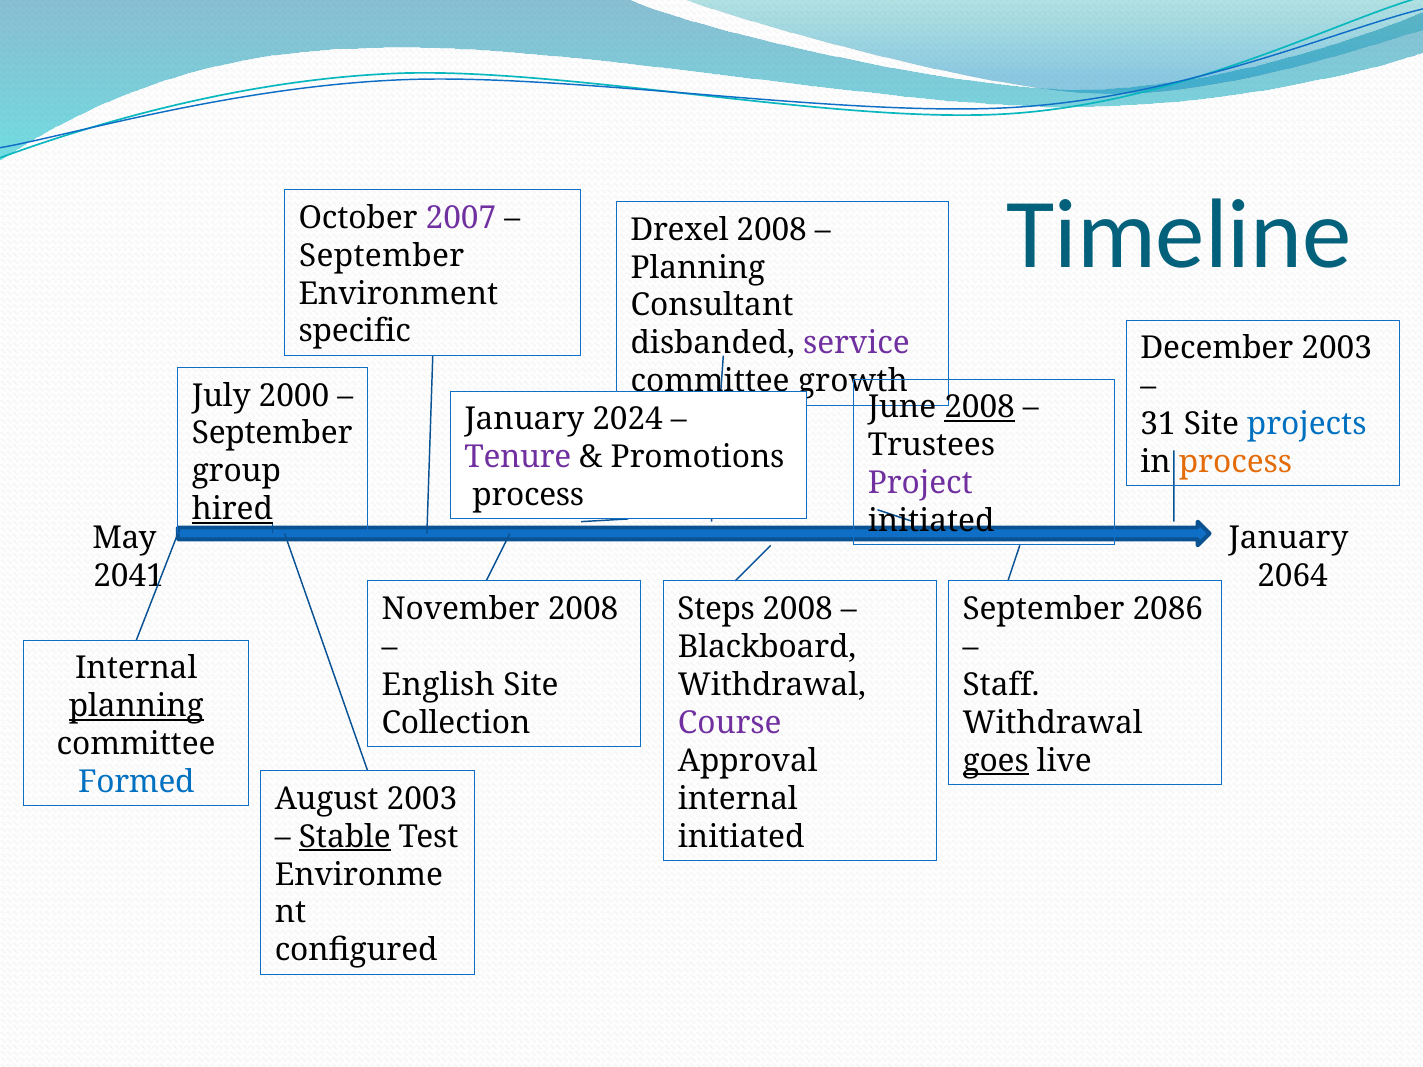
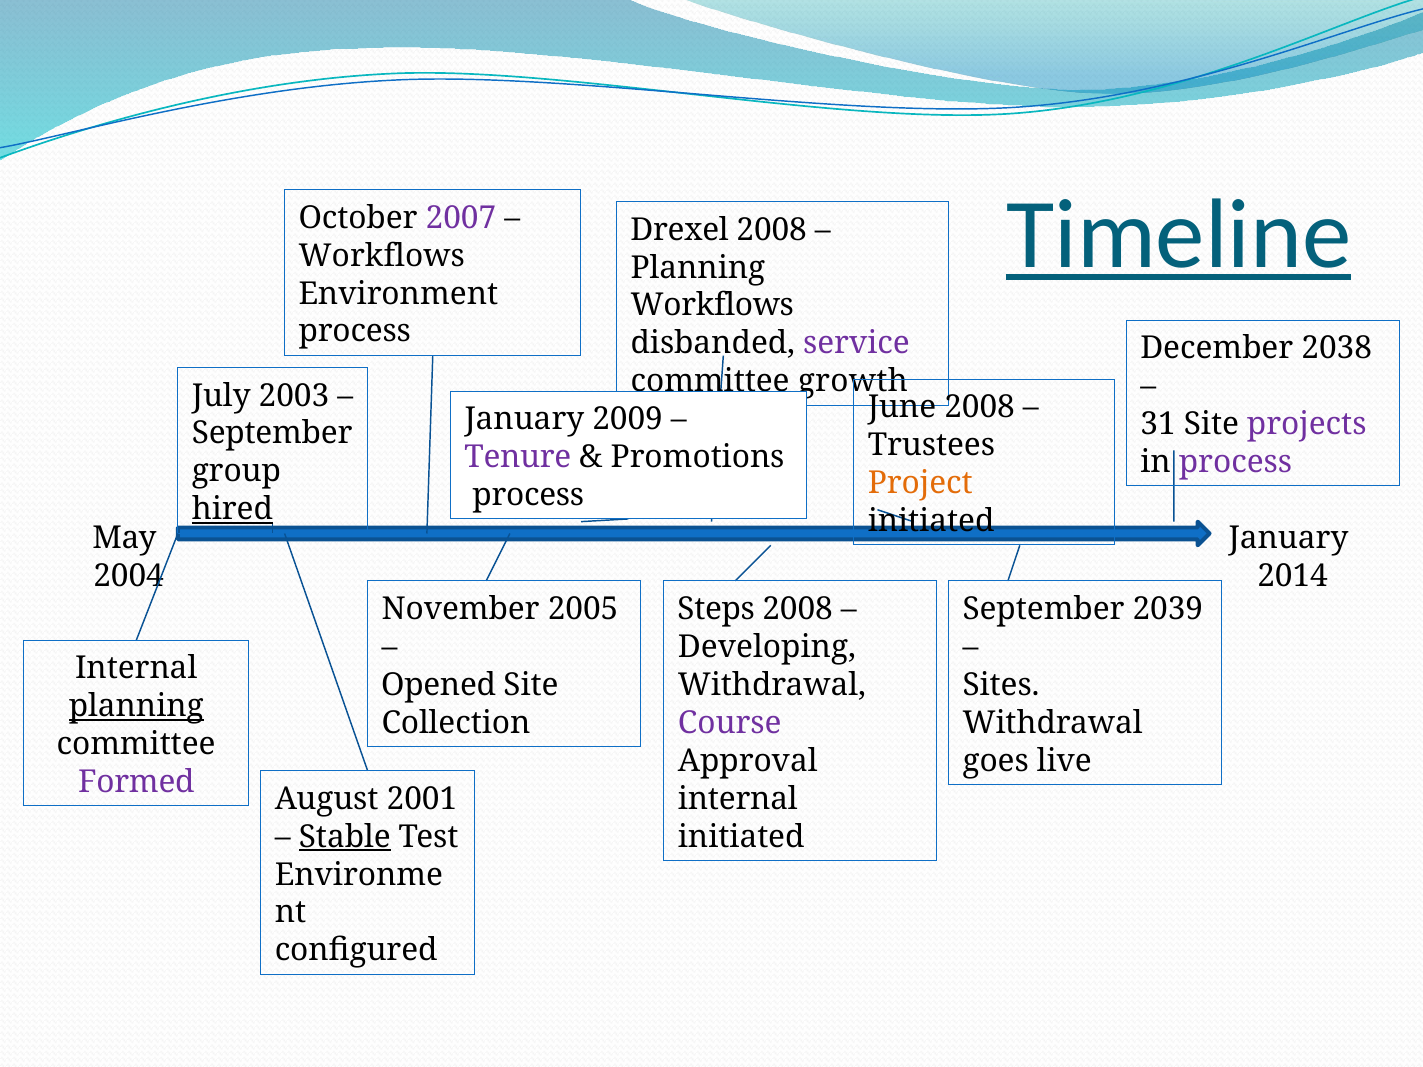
Timeline underline: none -> present
September at (382, 256): September -> Workflows
Consultant at (712, 306): Consultant -> Workflows
specific at (355, 332): specific -> process
December 2003: 2003 -> 2038
2000: 2000 -> 2003
2008 at (980, 408) underline: present -> none
2024: 2024 -> 2009
projects colour: blue -> purple
process at (1235, 462) colour: orange -> purple
Project colour: purple -> orange
2041: 2041 -> 2004
2064: 2064 -> 2014
November 2008: 2008 -> 2005
2086: 2086 -> 2039
Blackboard: Blackboard -> Developing
English: English -> Opened
Staff: Staff -> Sites
goes underline: present -> none
Formed colour: blue -> purple
August 2003: 2003 -> 2001
